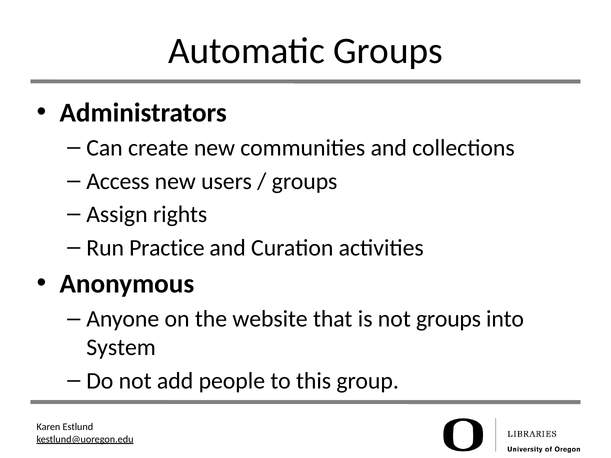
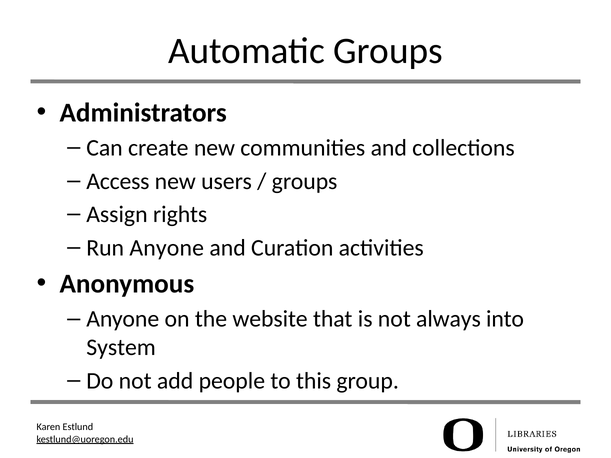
Run Practice: Practice -> Anyone
not groups: groups -> always
